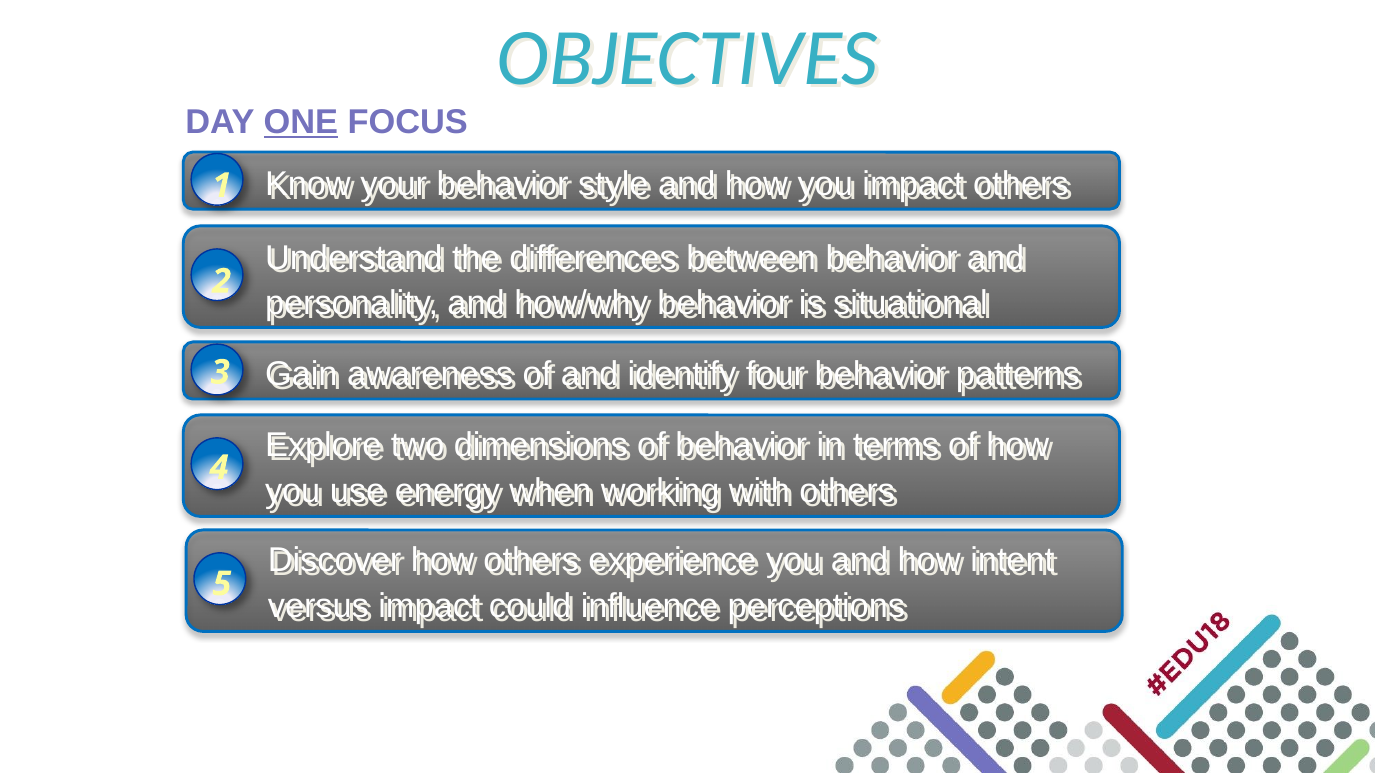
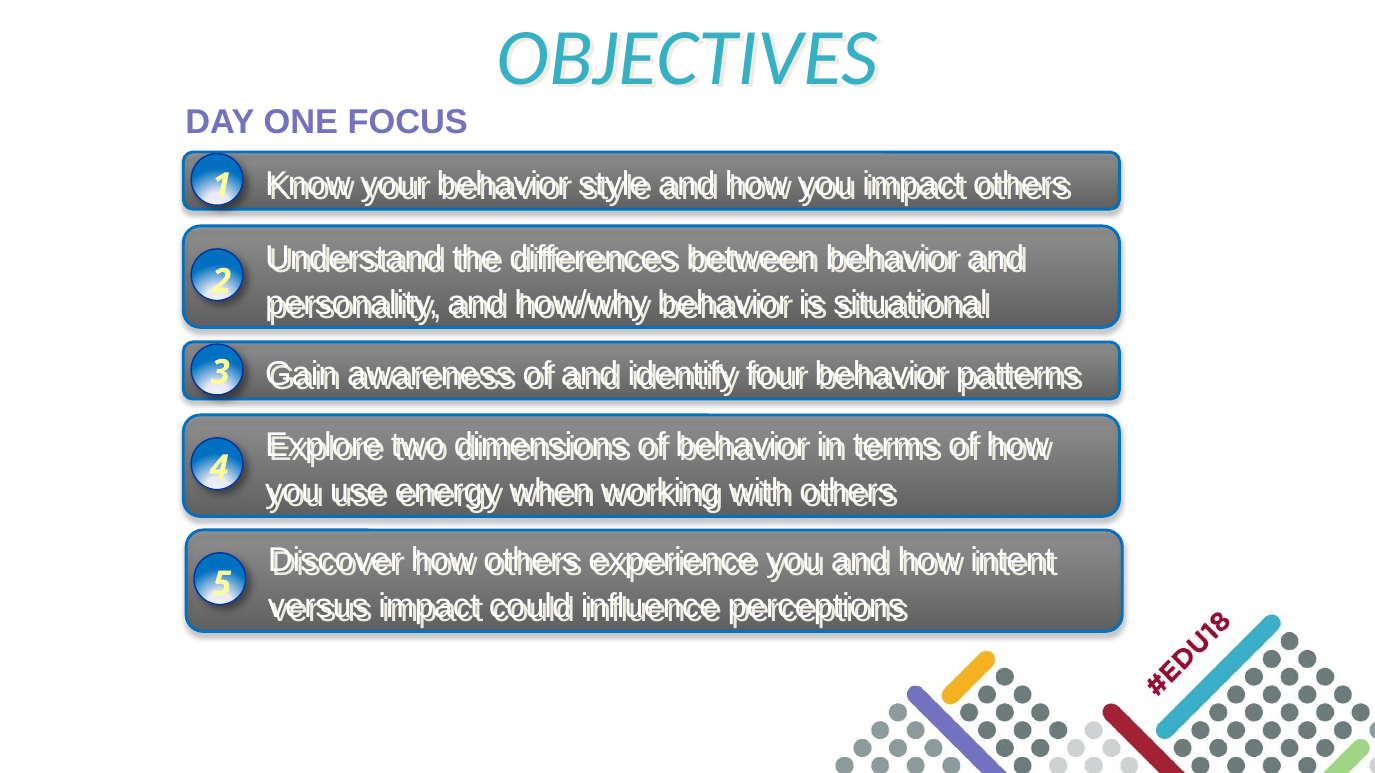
ONE underline: present -> none
